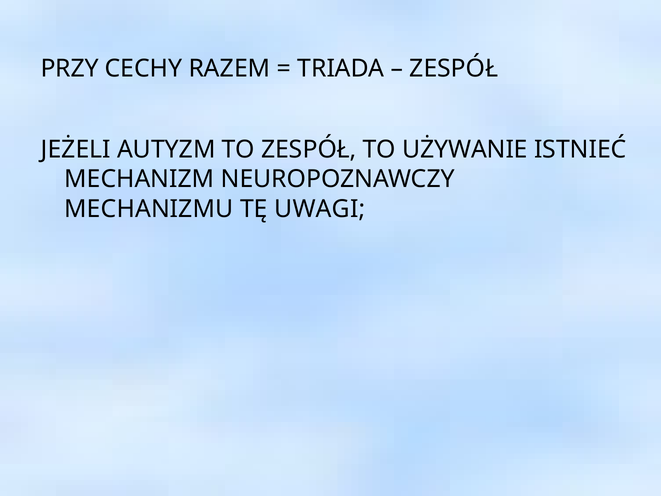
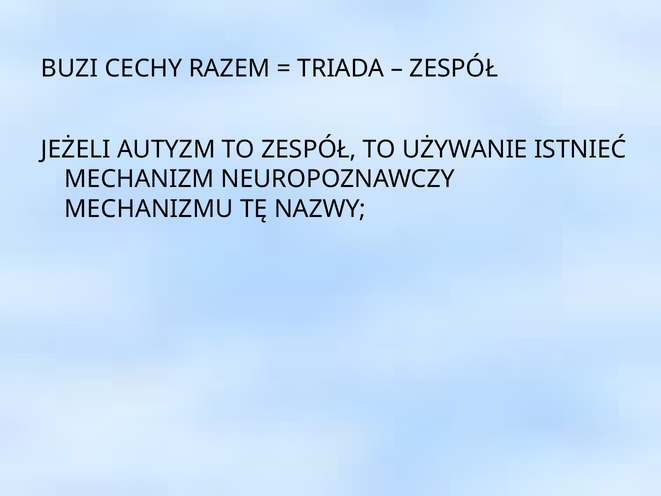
PRZY: PRZY -> BUZI
UWAGI: UWAGI -> NAZWY
